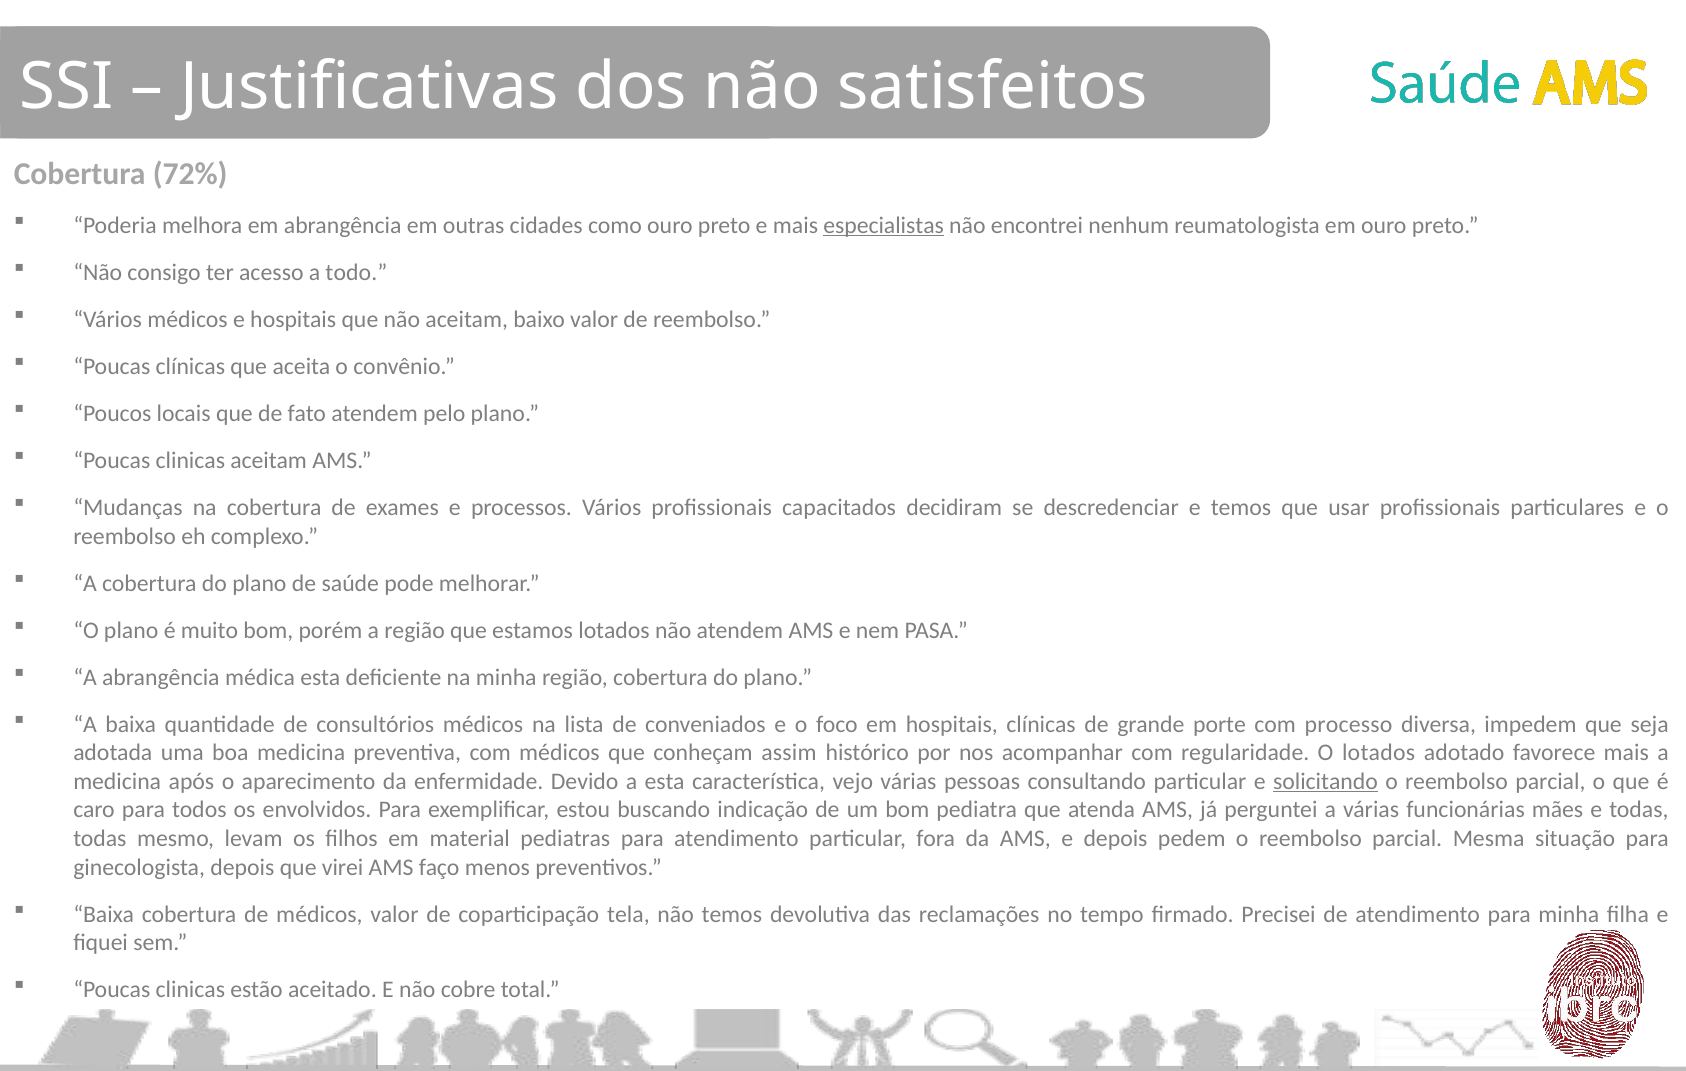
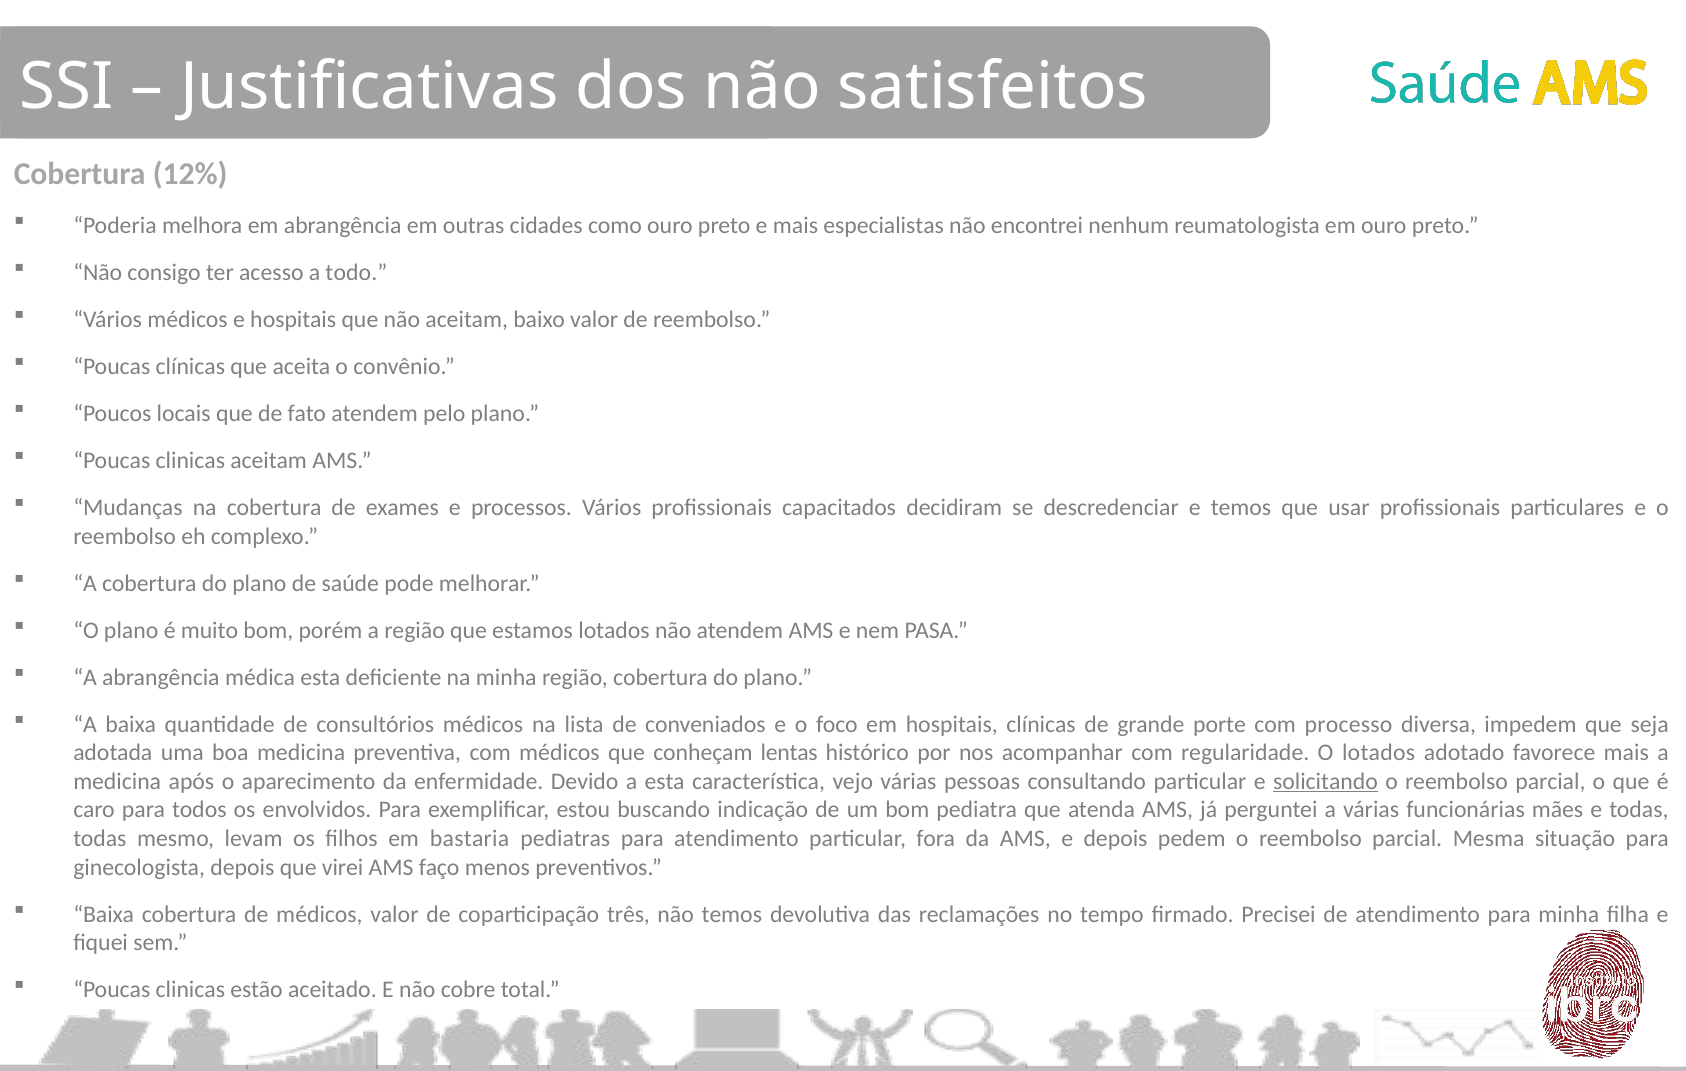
72%: 72% -> 12%
especialistas underline: present -> none
assim: assim -> lentas
material: material -> bastaria
tela: tela -> três
